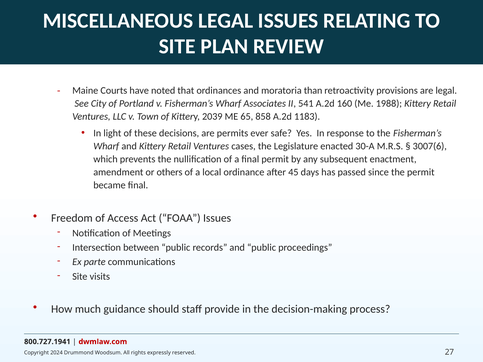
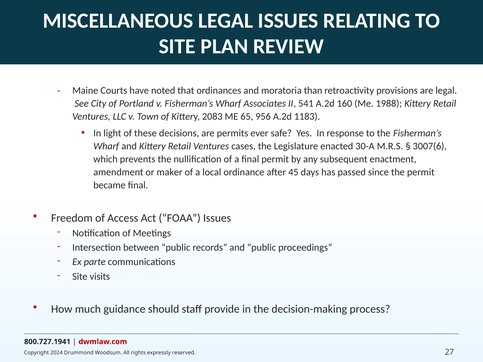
2039: 2039 -> 2083
858: 858 -> 956
others: others -> maker
